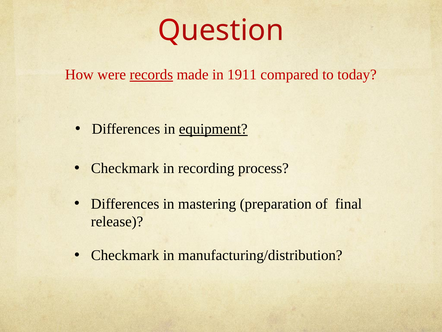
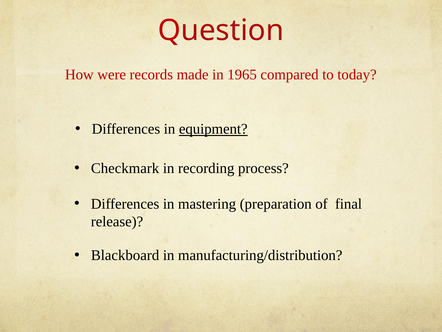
records underline: present -> none
1911: 1911 -> 1965
Checkmark at (125, 255): Checkmark -> Blackboard
